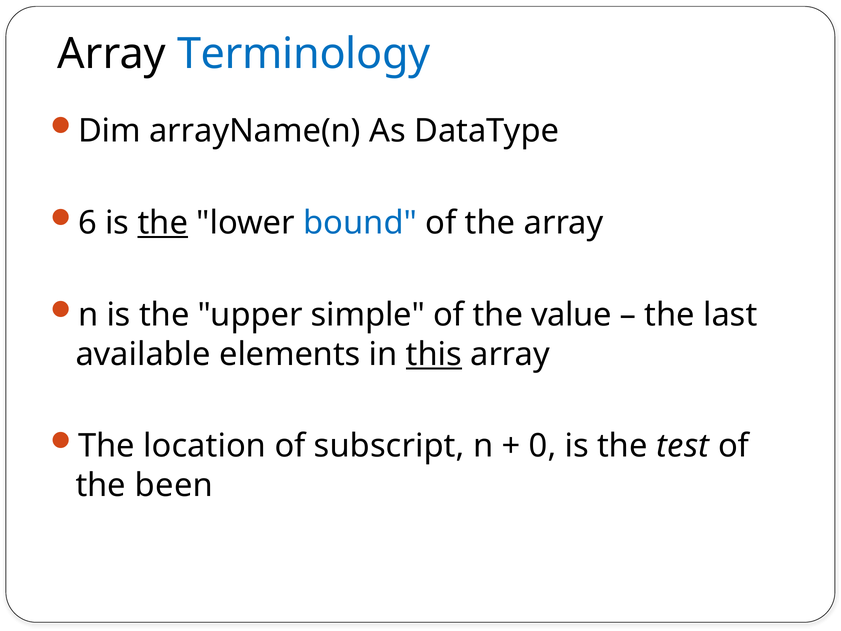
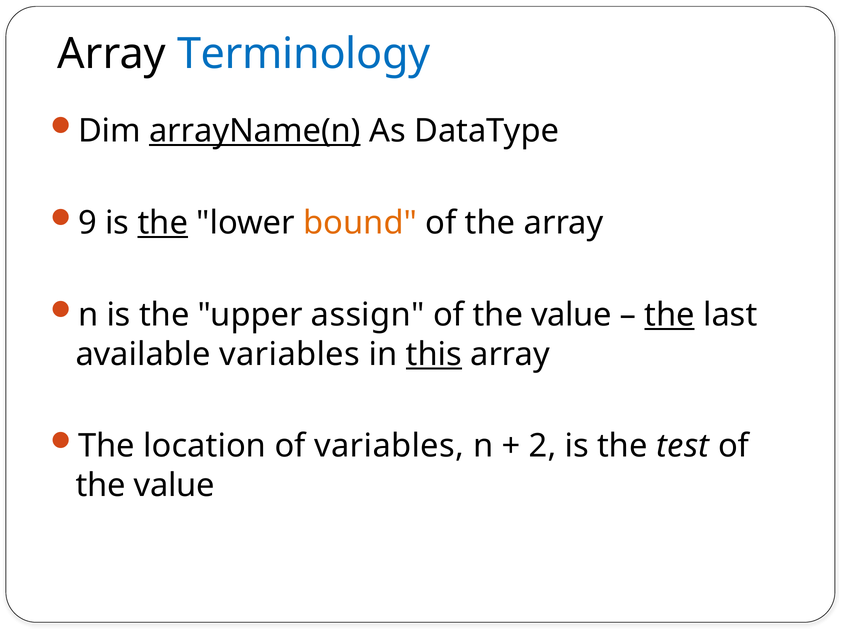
arrayName(n underline: none -> present
6: 6 -> 9
bound colour: blue -> orange
simple: simple -> assign
the at (670, 315) underline: none -> present
available elements: elements -> variables
of subscript: subscript -> variables
0: 0 -> 2
been at (174, 485): been -> value
